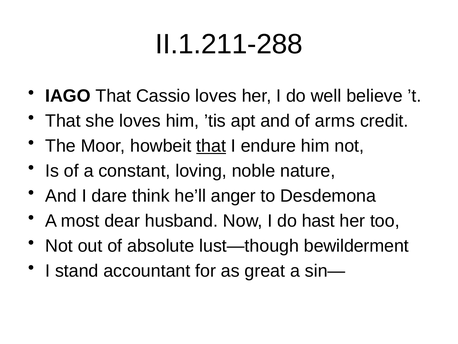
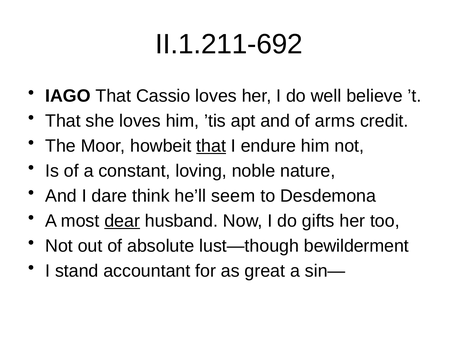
II.1.211-288: II.1.211-288 -> II.1.211-692
anger: anger -> seem
dear underline: none -> present
hast: hast -> gifts
